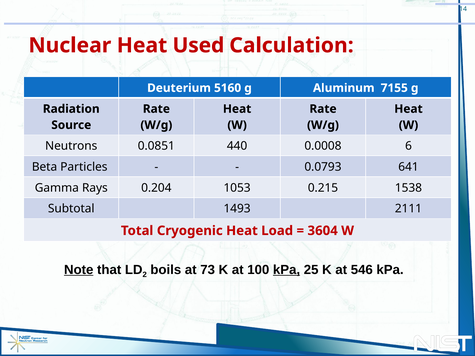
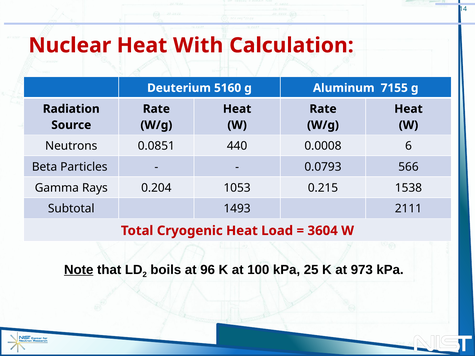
Used: Used -> With
641: 641 -> 566
73: 73 -> 96
kPa at (287, 270) underline: present -> none
546: 546 -> 973
